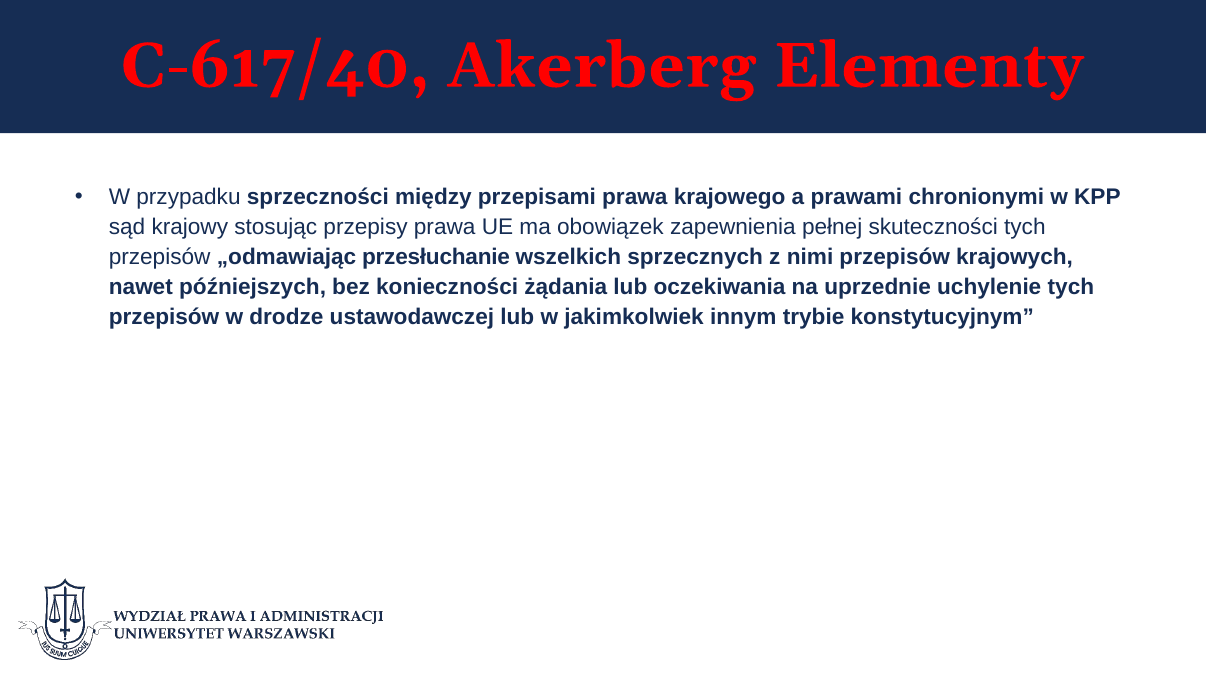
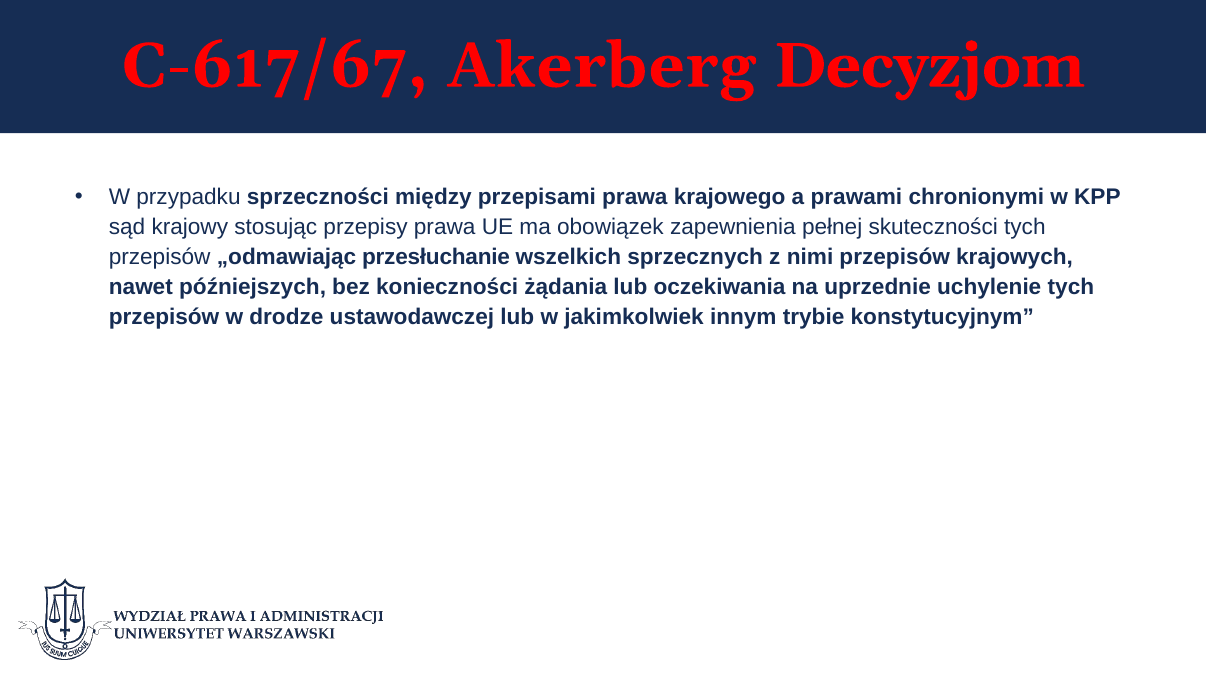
C-617/40: C-617/40 -> C-617/67
Elementy: Elementy -> Decyzjom
